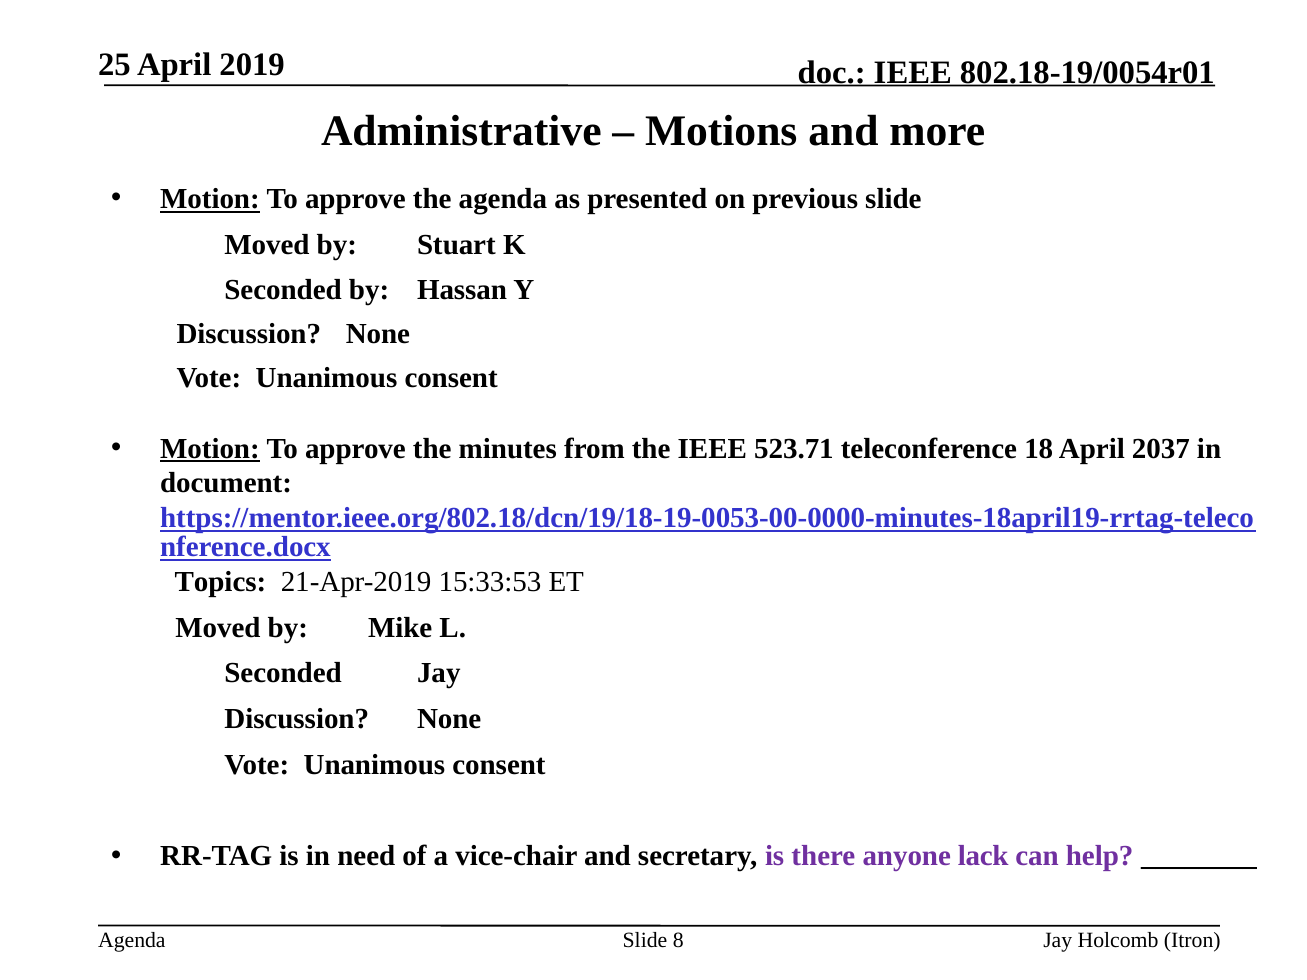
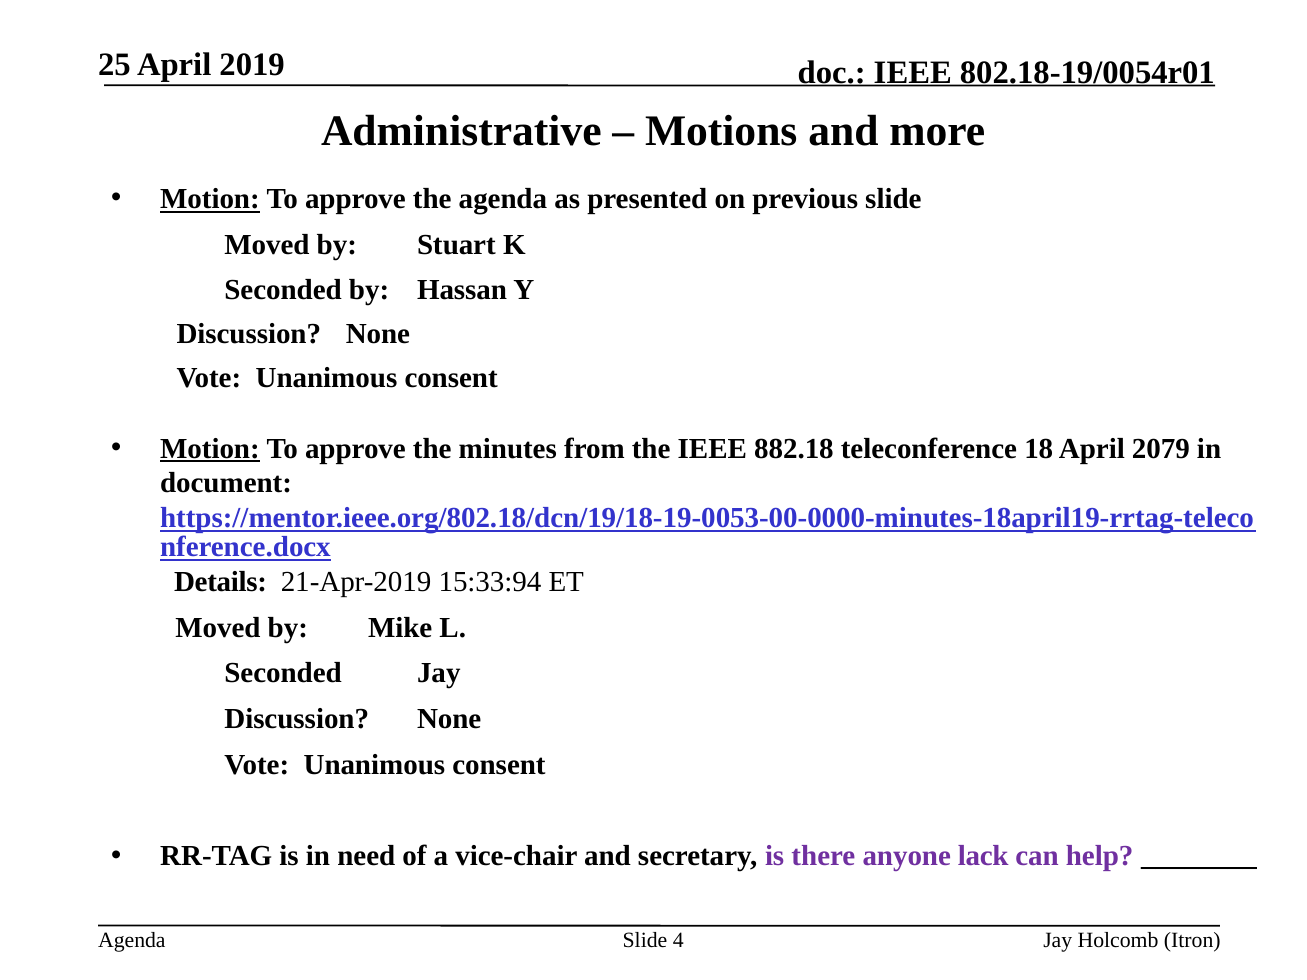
523.71: 523.71 -> 882.18
2037: 2037 -> 2079
Topics: Topics -> Details
15:33:53: 15:33:53 -> 15:33:94
8: 8 -> 4
